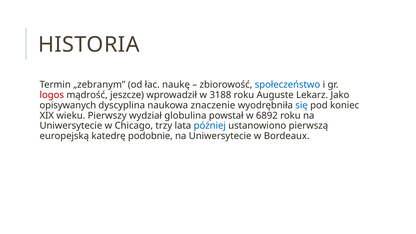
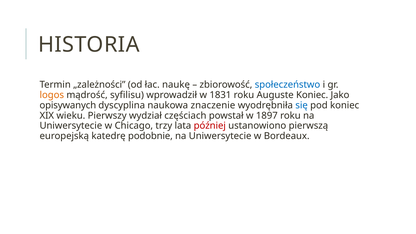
„zebranym: „zebranym -> „zależności
logos colour: red -> orange
jeszcze: jeszcze -> syfilisu
3188: 3188 -> 1831
Auguste Lekarz: Lekarz -> Koniec
globulina: globulina -> częściach
6892: 6892 -> 1897
później colour: blue -> red
